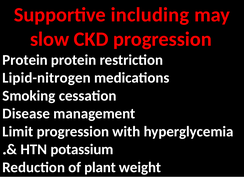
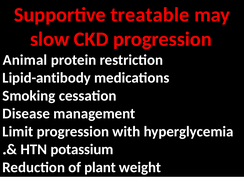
including: including -> treatable
Protein at (25, 60): Protein -> Animal
Lipid-nitrogen: Lipid-nitrogen -> Lipid-antibody
